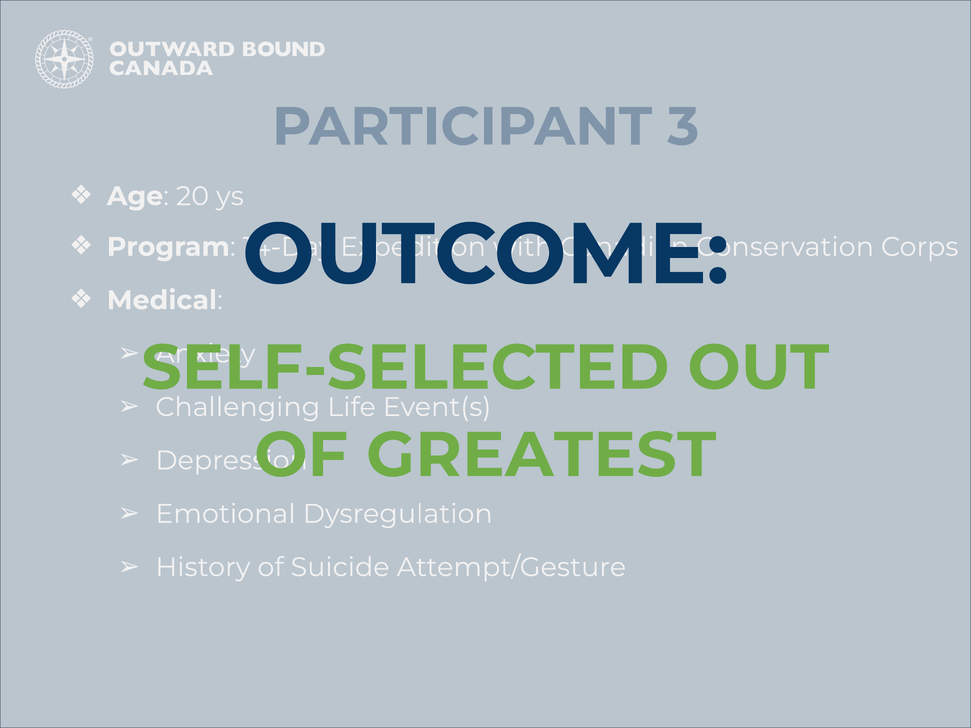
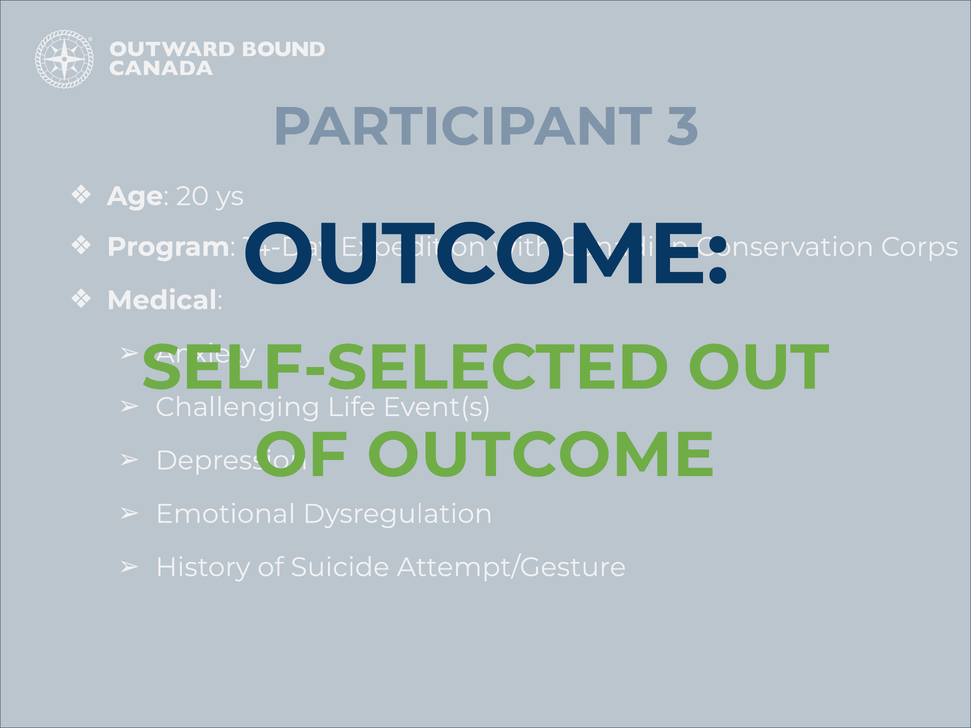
GREATEST at (541, 455): GREATEST -> OUTCOME
